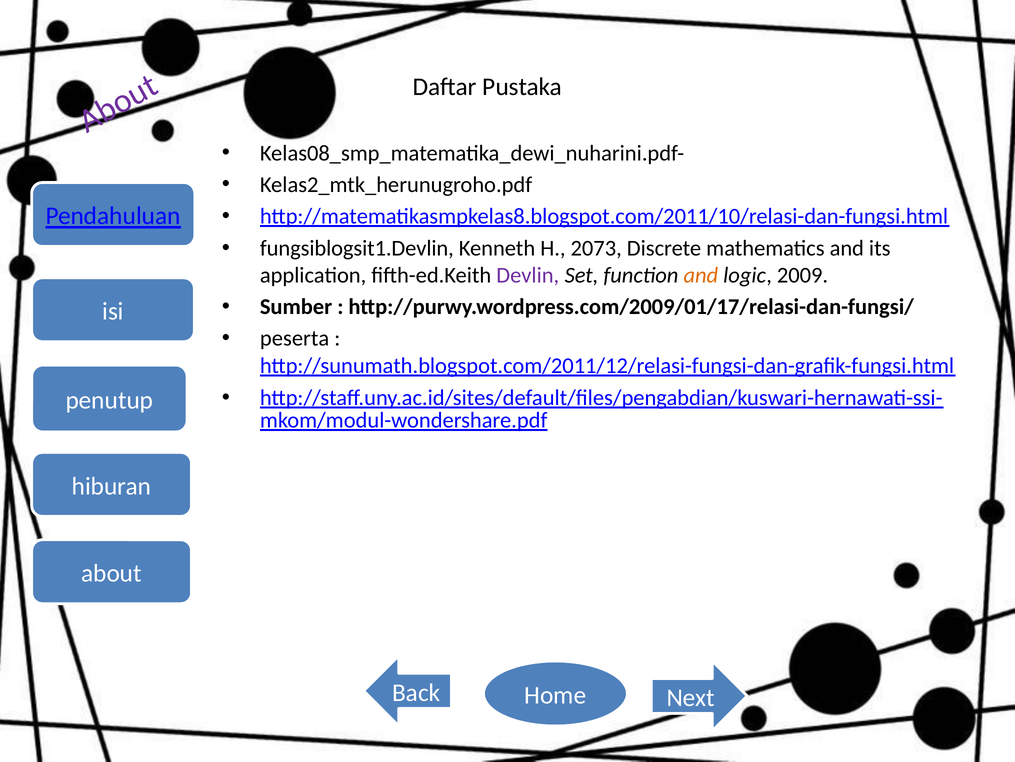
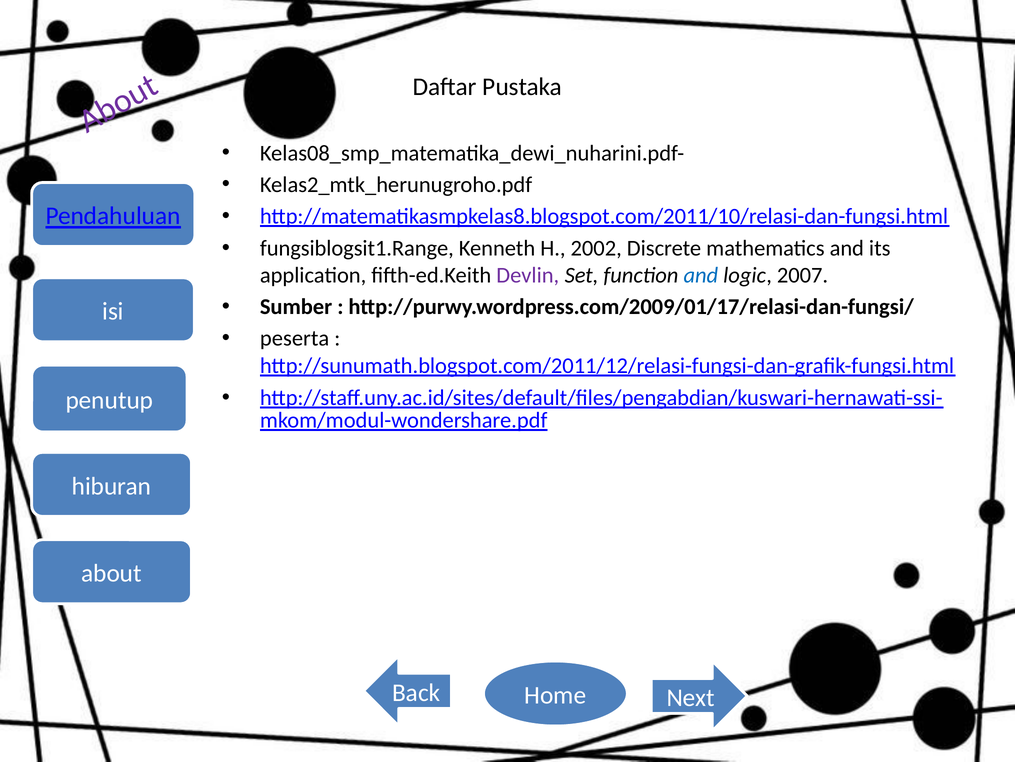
fungsiblogsit1.Devlin: fungsiblogsit1.Devlin -> fungsiblogsit1.Range
2073: 2073 -> 2002
and at (701, 275) colour: orange -> blue
2009: 2009 -> 2007
